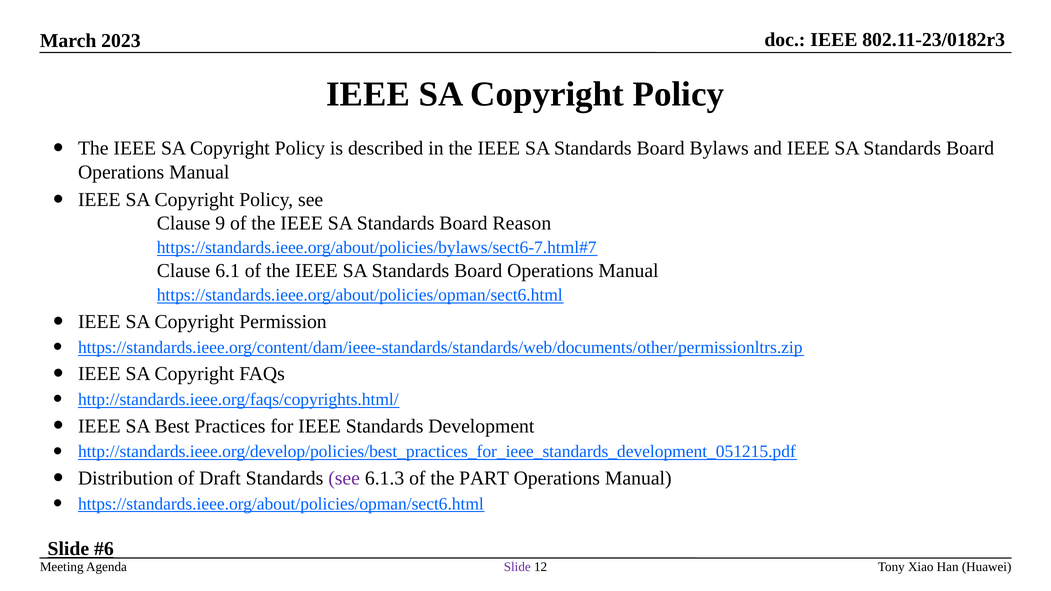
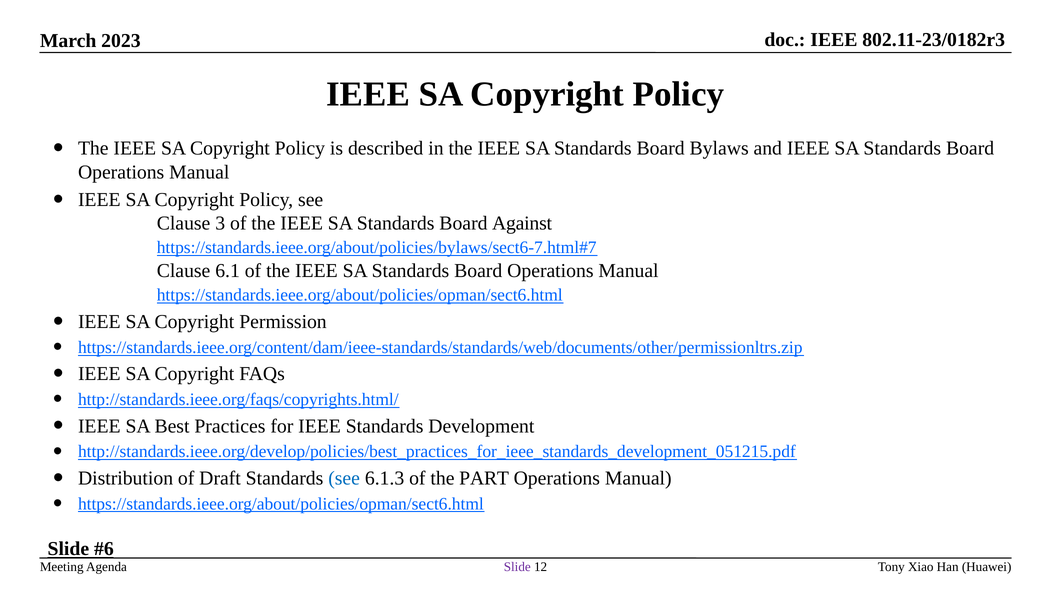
9: 9 -> 3
Reason: Reason -> Against
see at (344, 478) colour: purple -> blue
